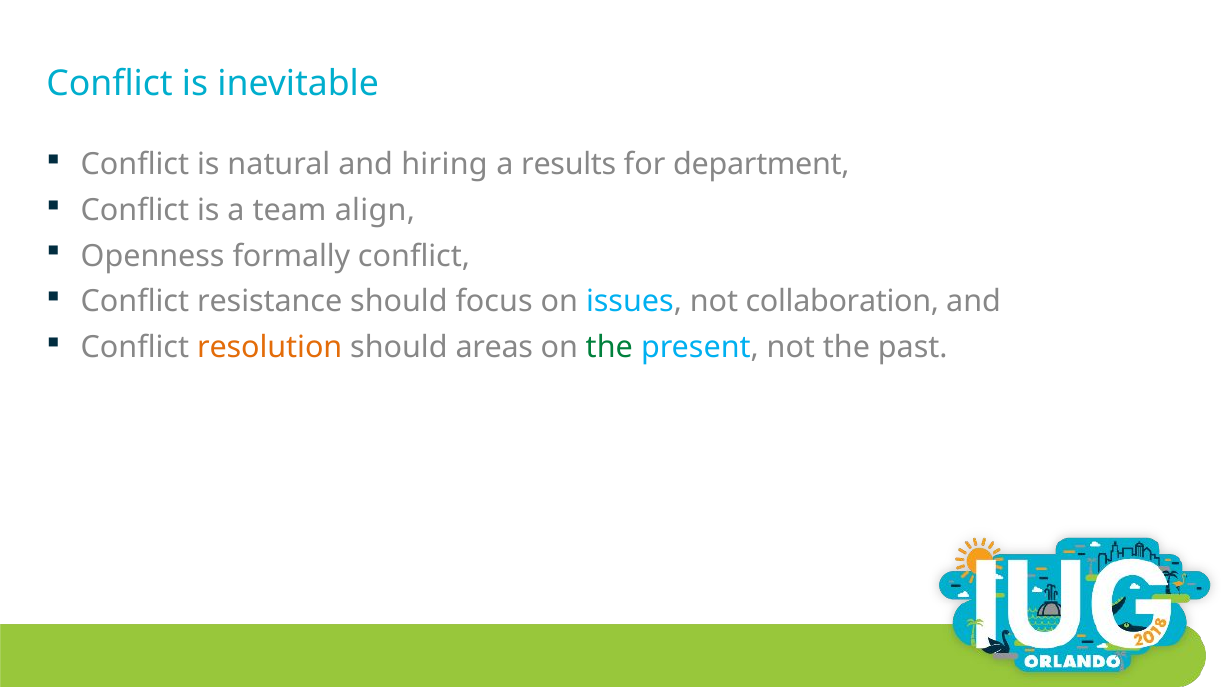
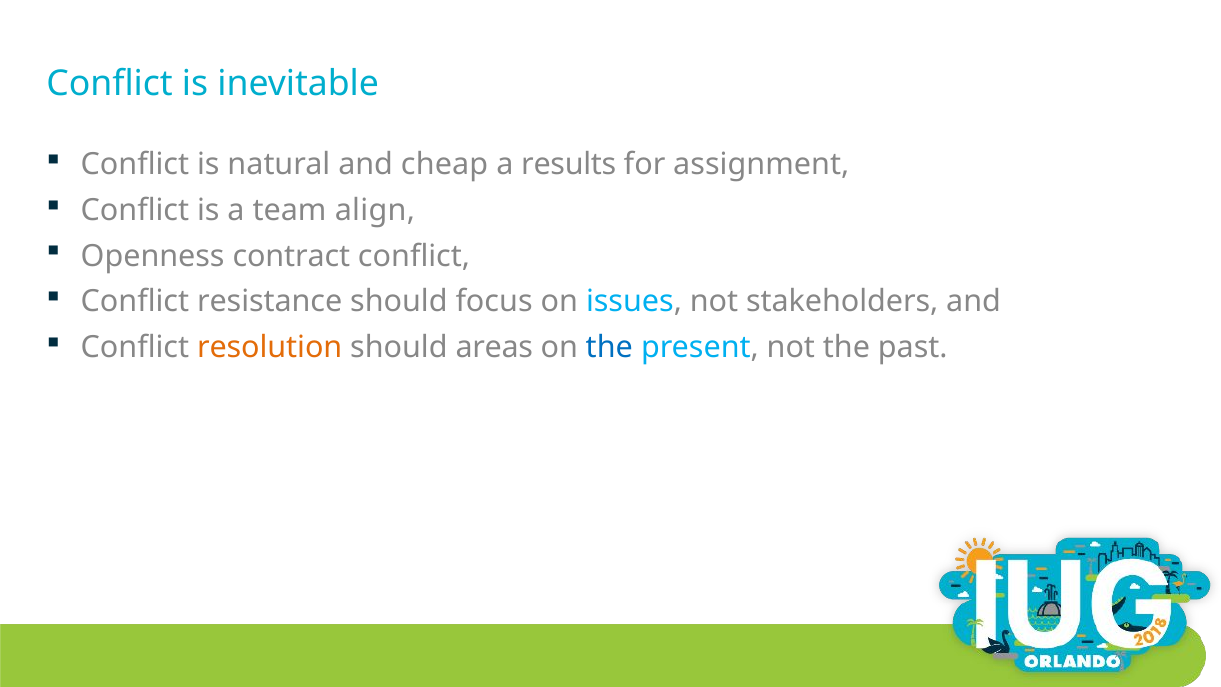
hiring: hiring -> cheap
department: department -> assignment
formally: formally -> contract
collaboration: collaboration -> stakeholders
the at (609, 347) colour: green -> blue
